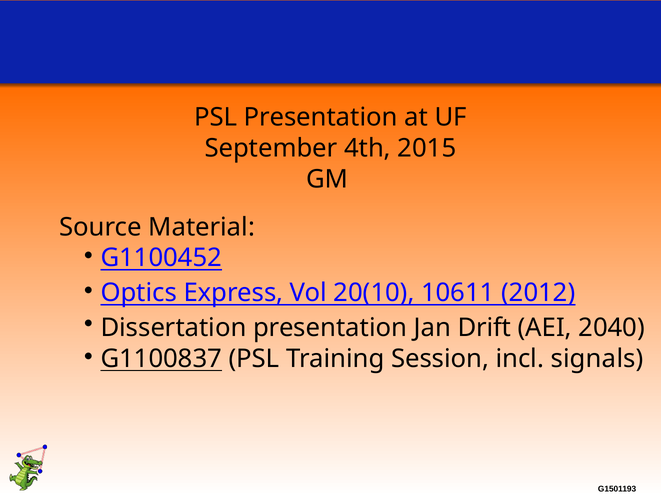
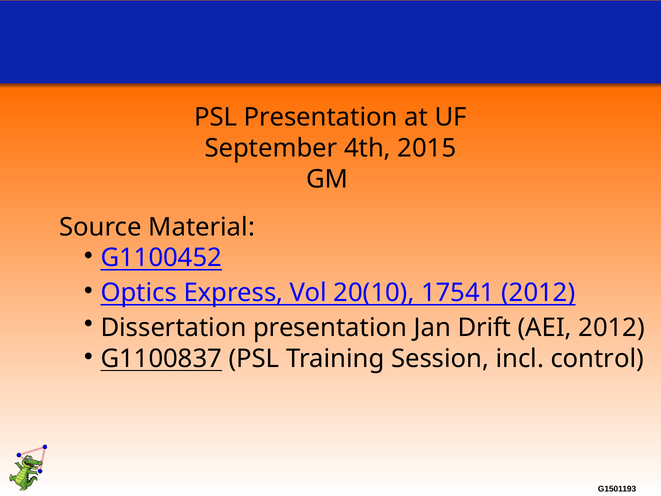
10611: 10611 -> 17541
AEI 2040: 2040 -> 2012
signals: signals -> control
